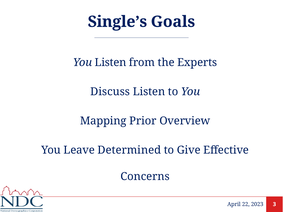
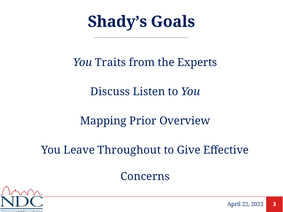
Single’s: Single’s -> Shady’s
You Listen: Listen -> Traits
Determined: Determined -> Throughout
